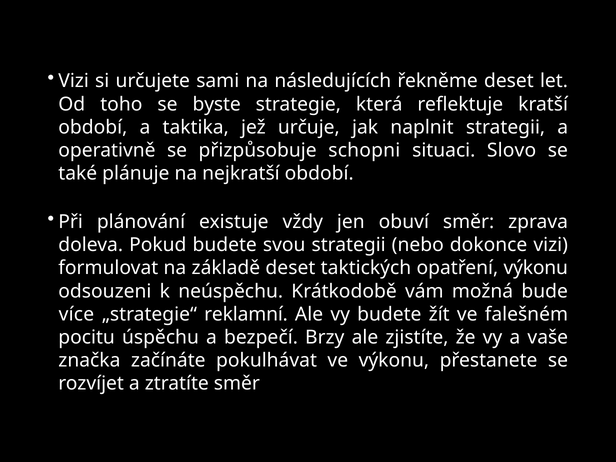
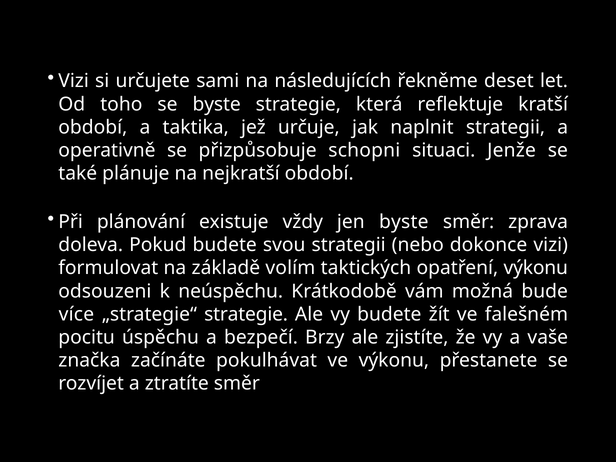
Slovo: Slovo -> Jenže
jen obuví: obuví -> byste
základě deset: deset -> volím
„strategie“ reklamní: reklamní -> strategie
